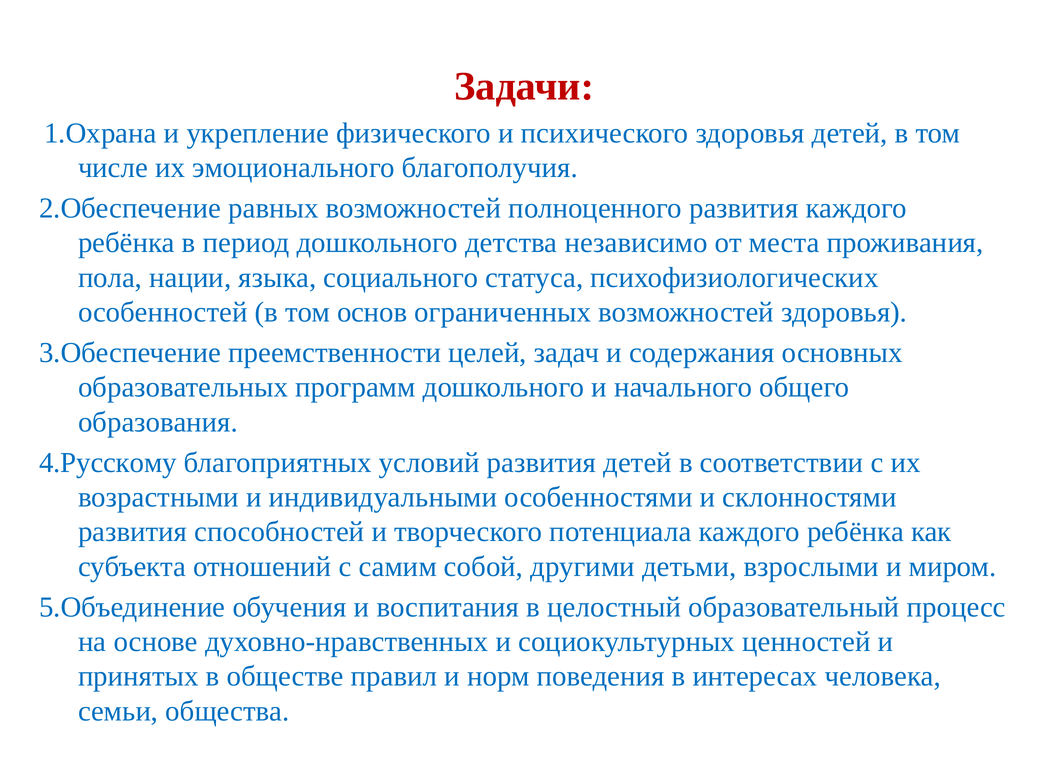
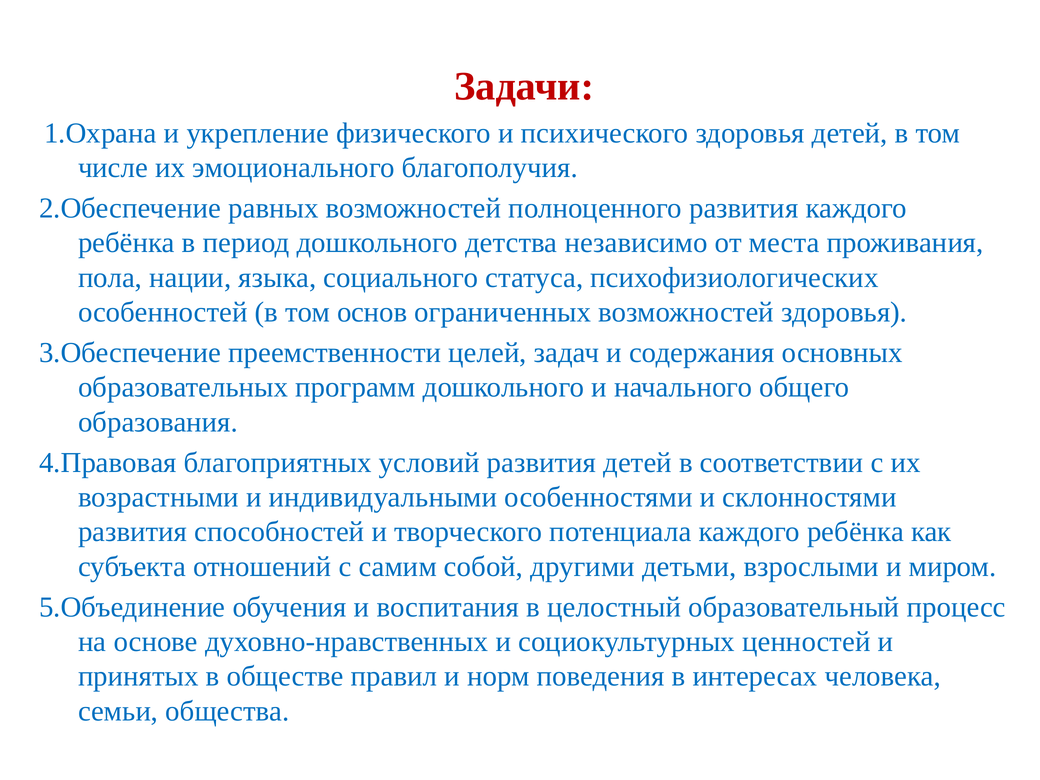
4.Русскому: 4.Русскому -> 4.Правовая
